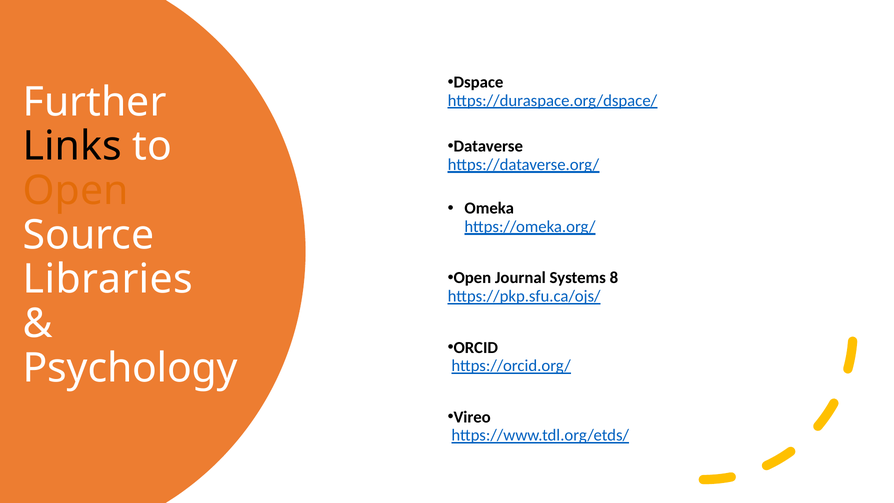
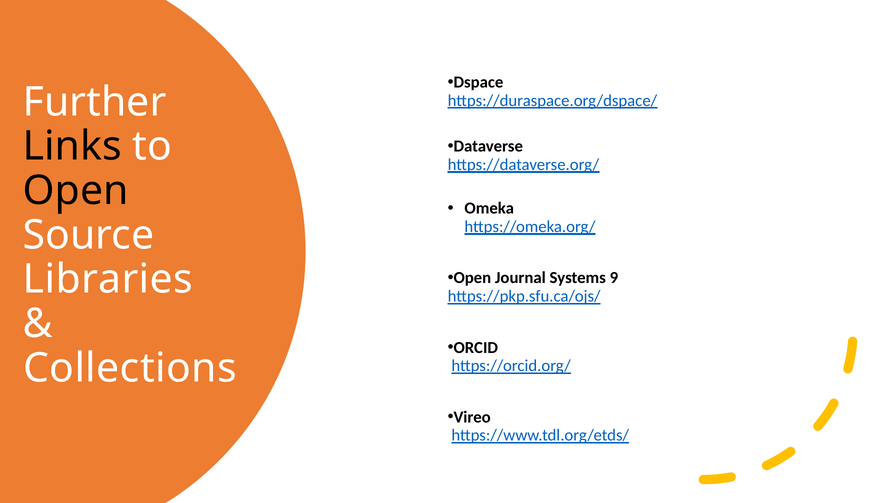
Open at (76, 191) colour: orange -> black
8: 8 -> 9
Psychology: Psychology -> Collections
